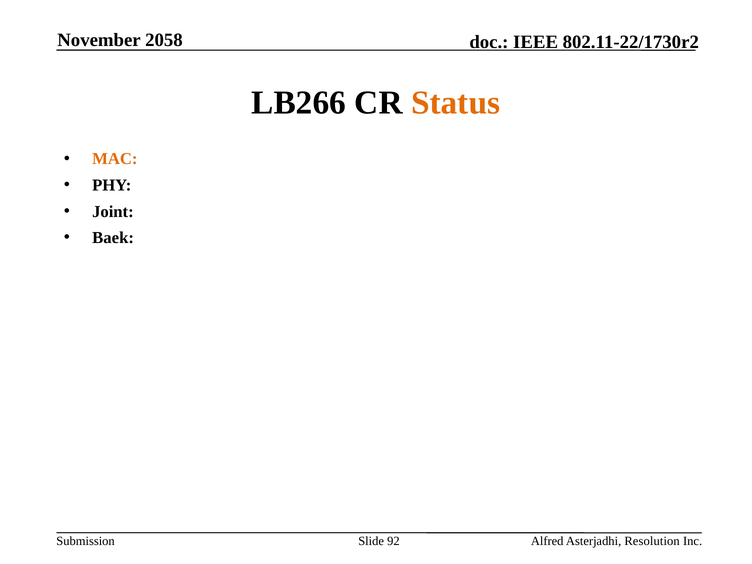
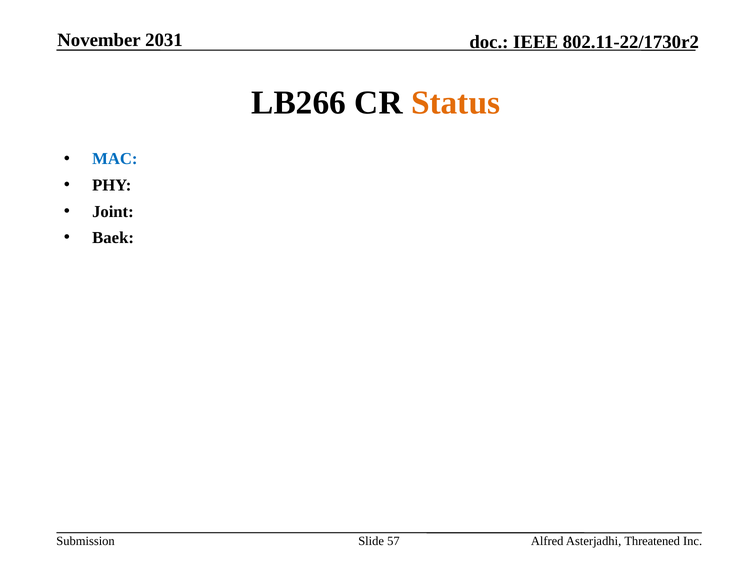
2058: 2058 -> 2031
MAC colour: orange -> blue
92: 92 -> 57
Resolution: Resolution -> Threatened
